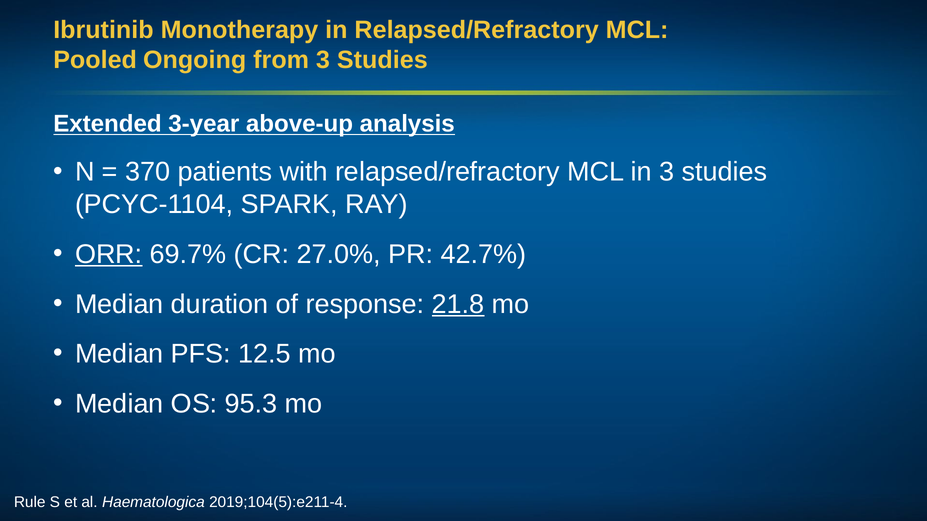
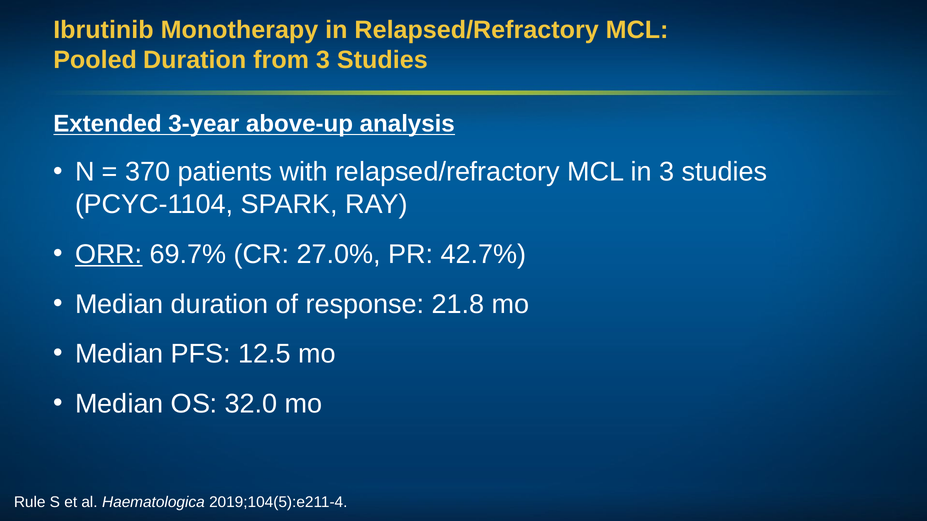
Pooled Ongoing: Ongoing -> Duration
21.8 underline: present -> none
95.3: 95.3 -> 32.0
